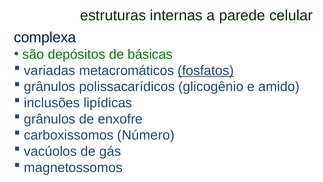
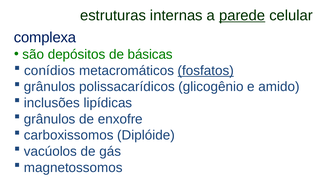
parede underline: none -> present
variadas: variadas -> conídios
Número: Número -> Diplóide
